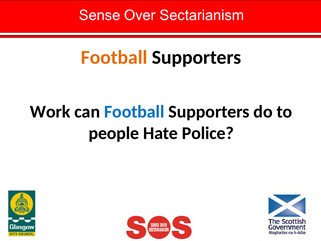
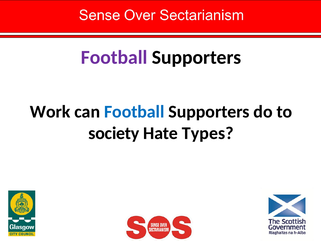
Football at (114, 57) colour: orange -> purple
people: people -> society
Police: Police -> Types
